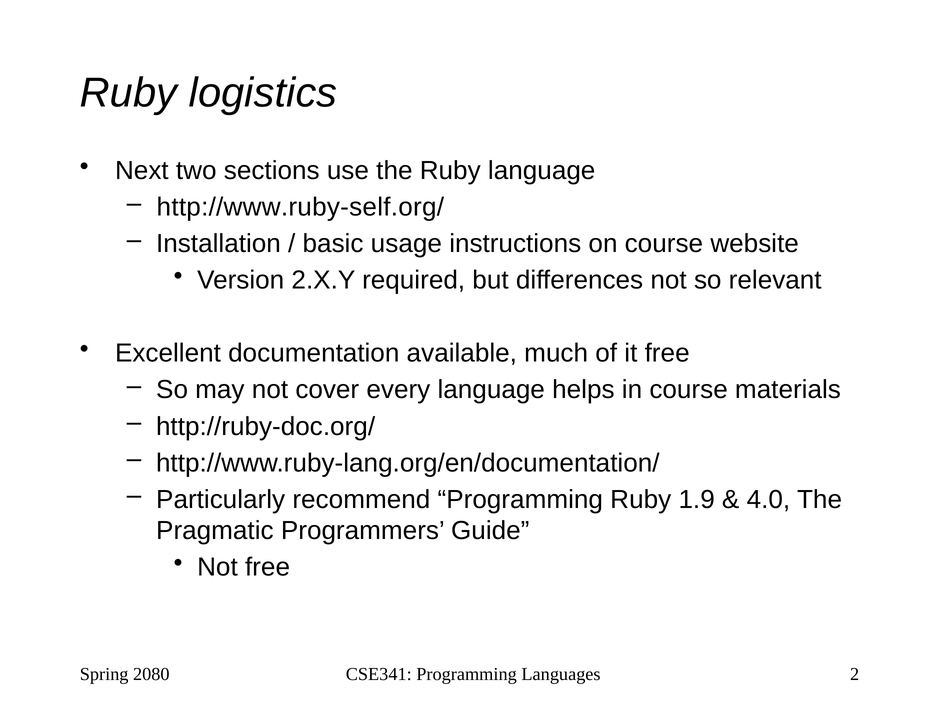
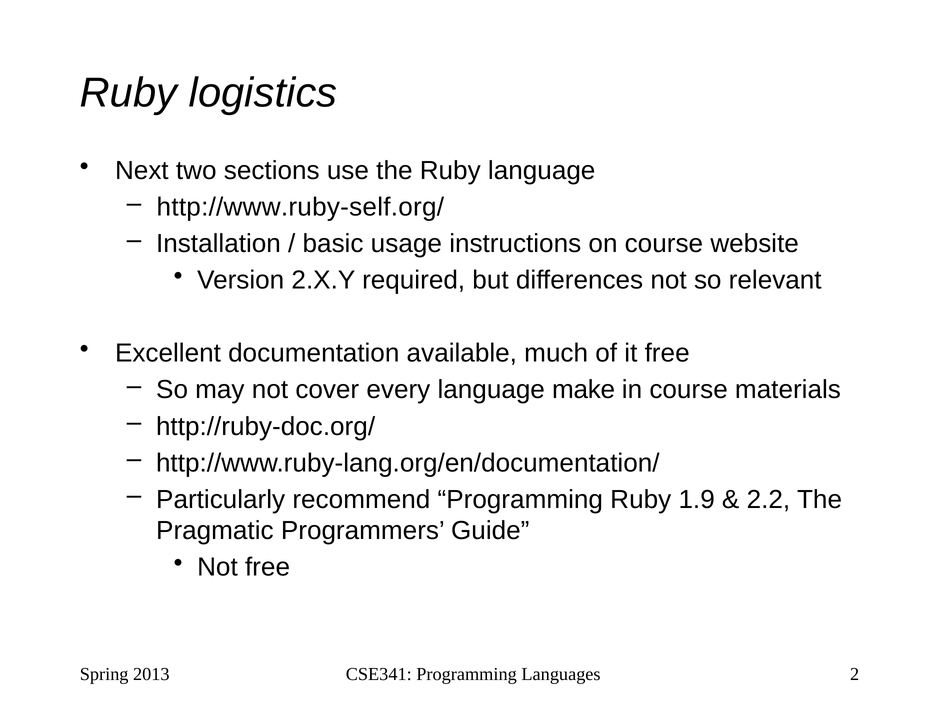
helps: helps -> make
4.0: 4.0 -> 2.2
2080: 2080 -> 2013
